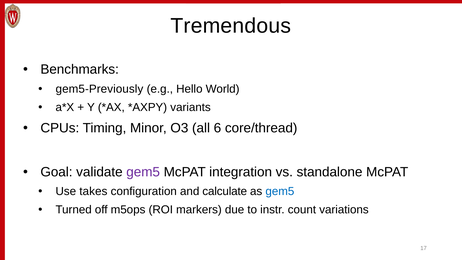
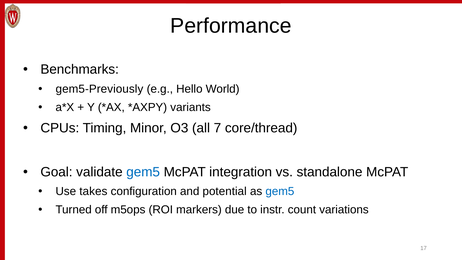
Tremendous: Tremendous -> Performance
6: 6 -> 7
gem5 at (143, 172) colour: purple -> blue
calculate: calculate -> potential
